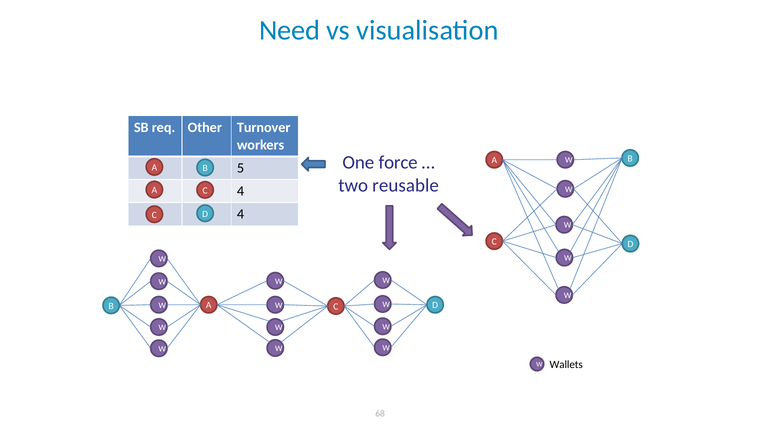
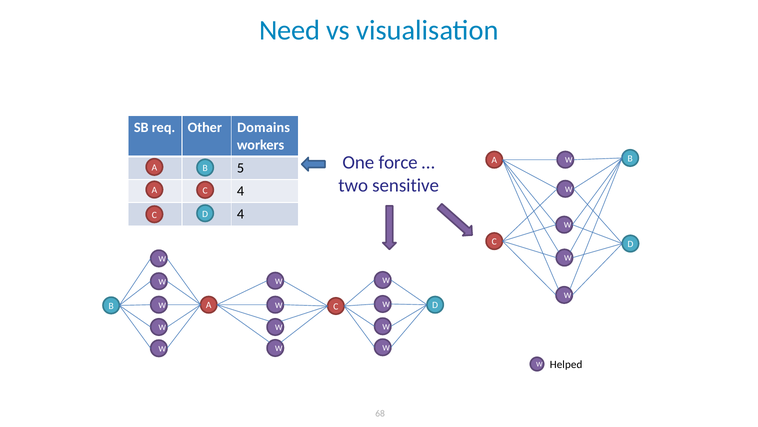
Turnover: Turnover -> Domains
reusable: reusable -> sensitive
Wallets: Wallets -> Helped
